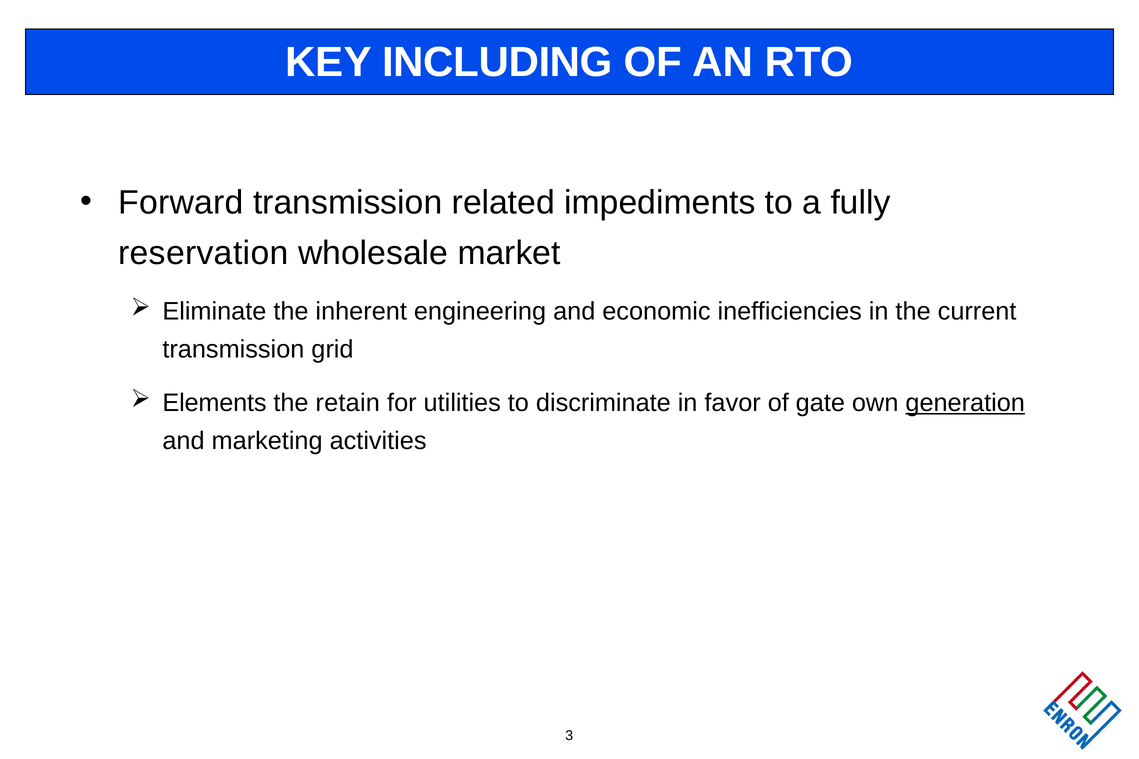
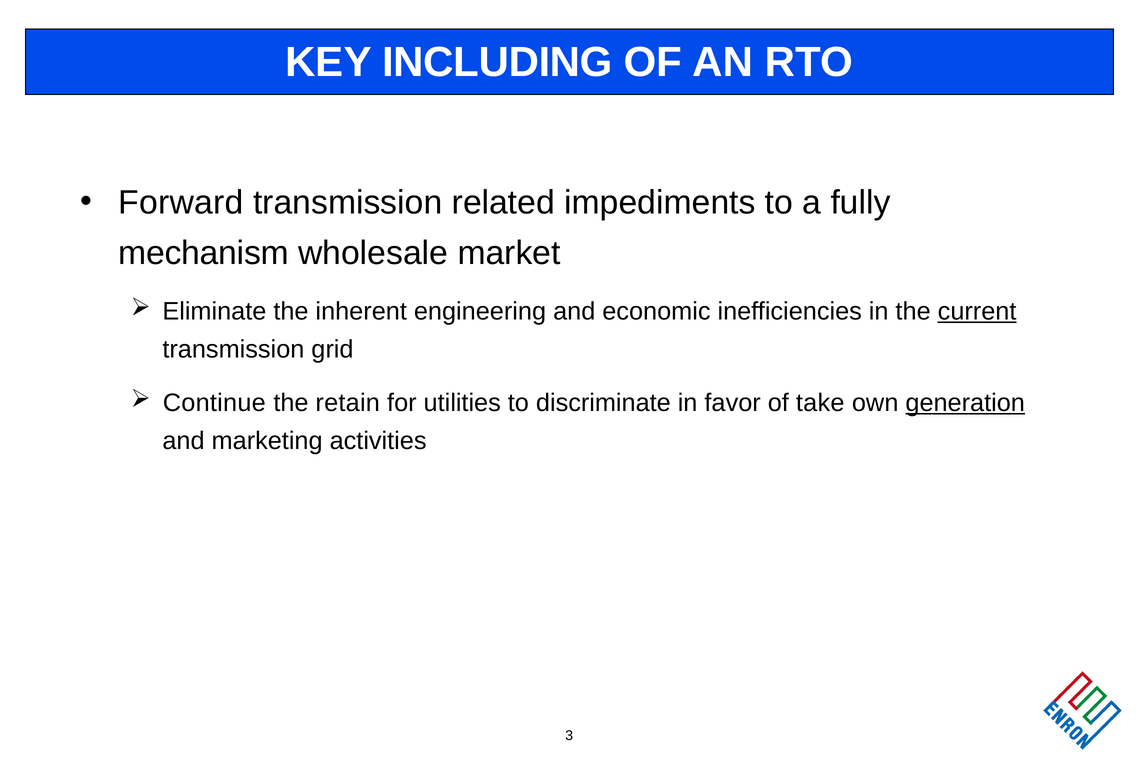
reservation: reservation -> mechanism
current underline: none -> present
Elements: Elements -> Continue
gate: gate -> take
